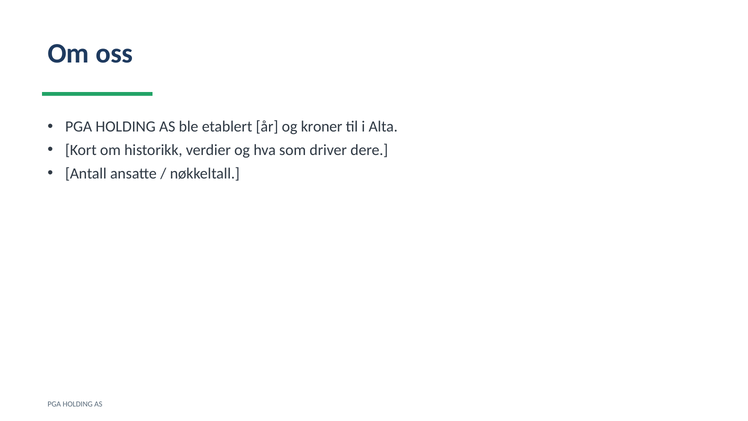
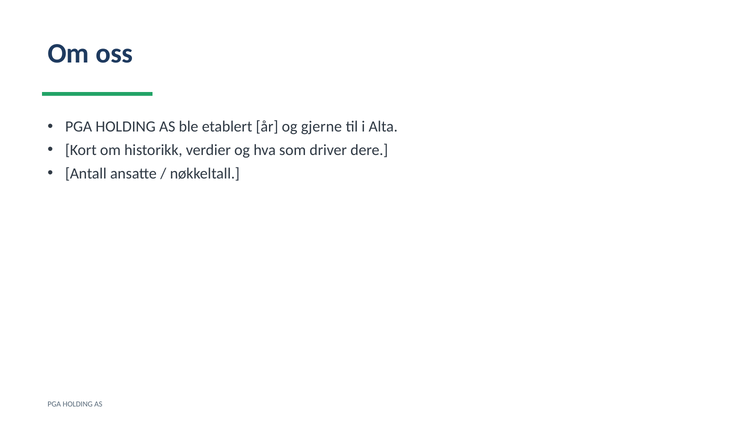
kroner: kroner -> gjerne
